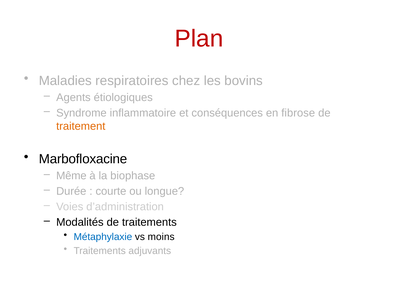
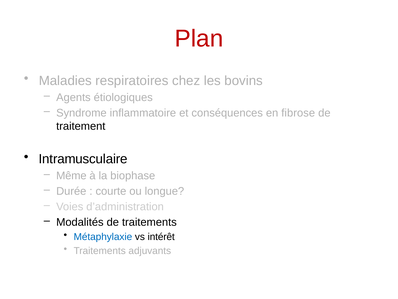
traitement colour: orange -> black
Marbofloxacine: Marbofloxacine -> Intramusculaire
moins: moins -> intérêt
